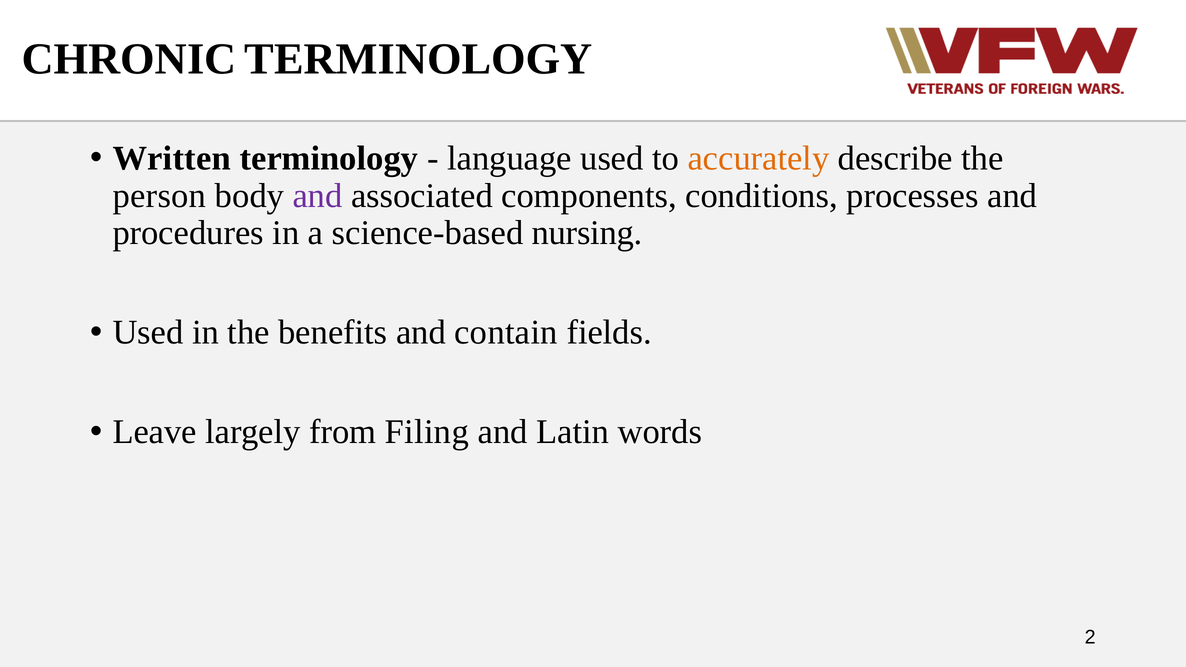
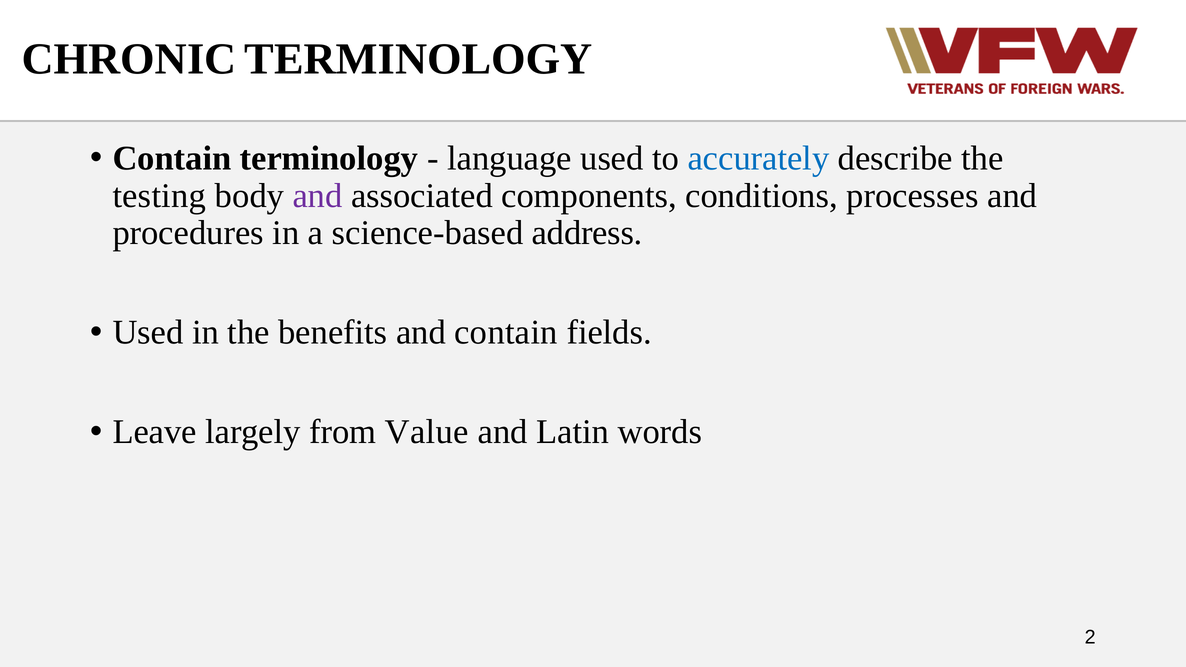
Written at (172, 158): Written -> Contain
accurately colour: orange -> blue
person: person -> testing
nursing: nursing -> address
Filing: Filing -> Value
